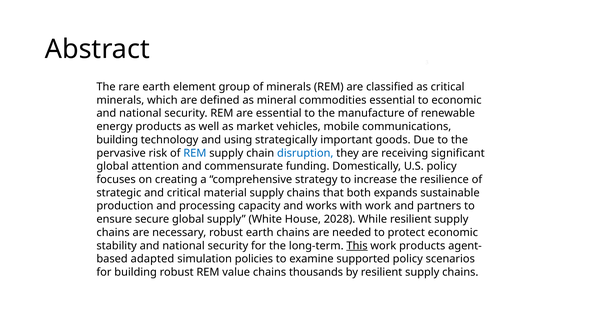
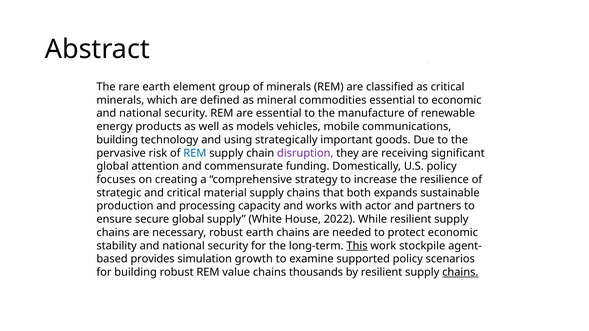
market: market -> models
disruption colour: blue -> purple
with work: work -> actor
2028: 2028 -> 2022
work products: products -> stockpile
adapted: adapted -> provides
policies: policies -> growth
chains at (460, 272) underline: none -> present
